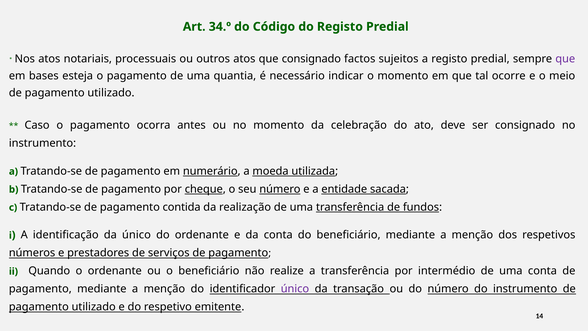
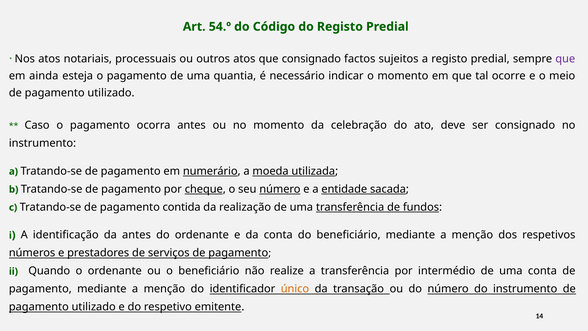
34.º: 34.º -> 54.º
bases: bases -> ainda
da único: único -> antes
único at (295, 289) colour: purple -> orange
